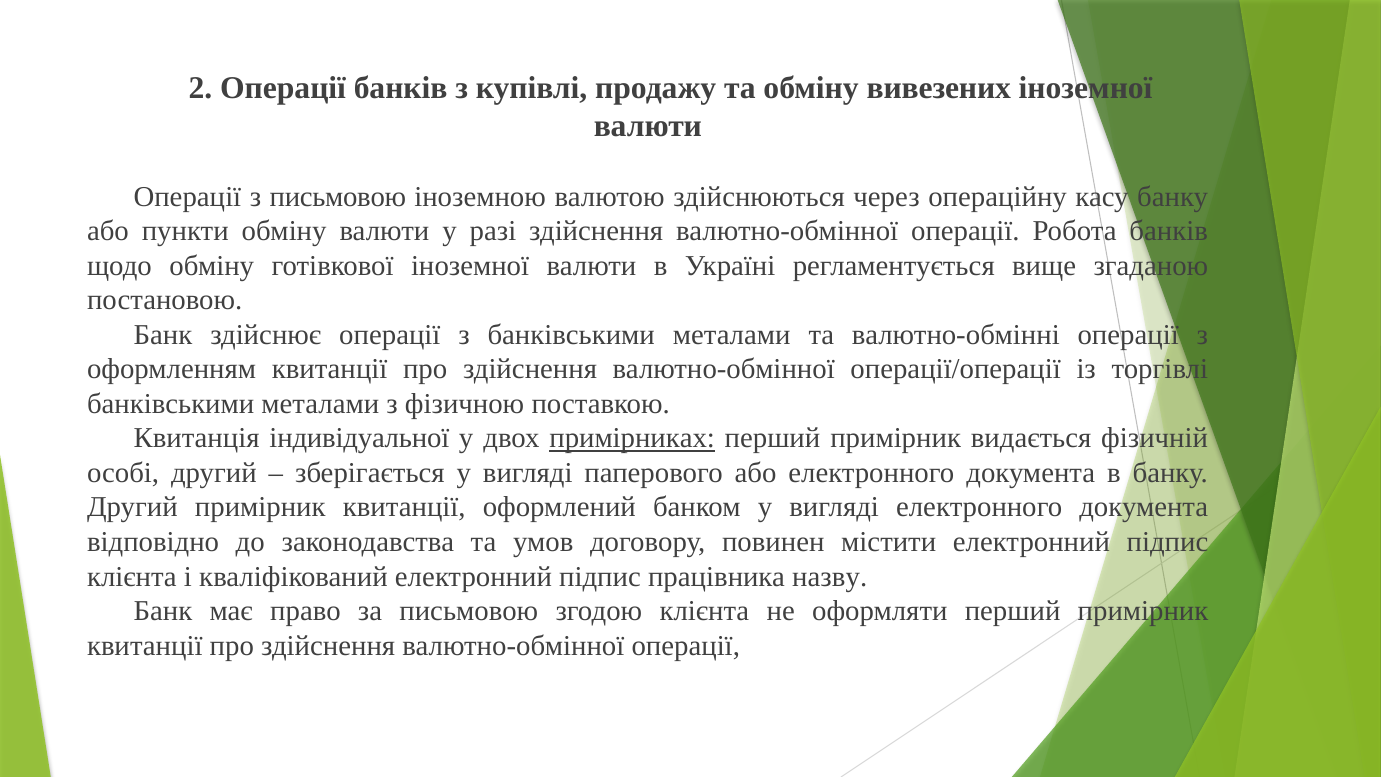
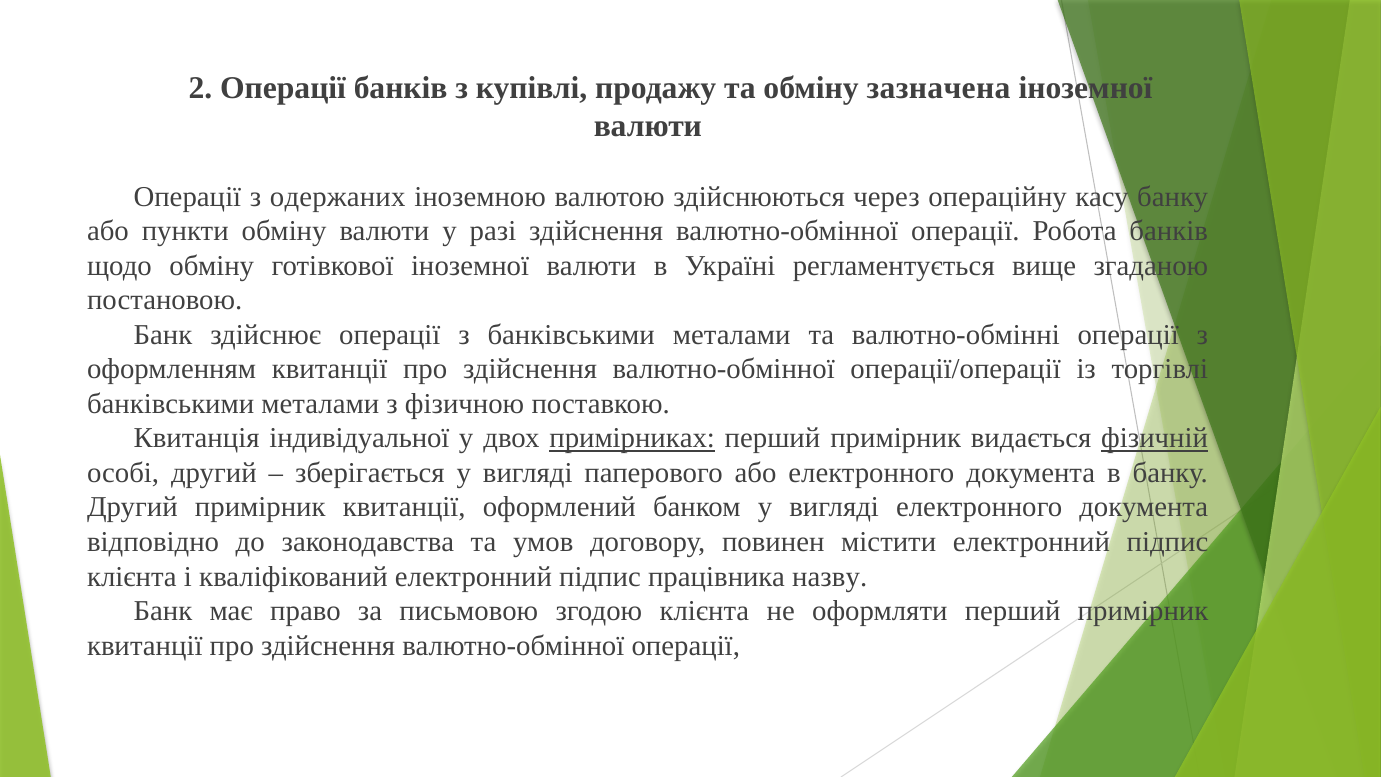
вивезених: вивезених -> зазначена
з письмовою: письмовою -> одержаних
фізичній underline: none -> present
